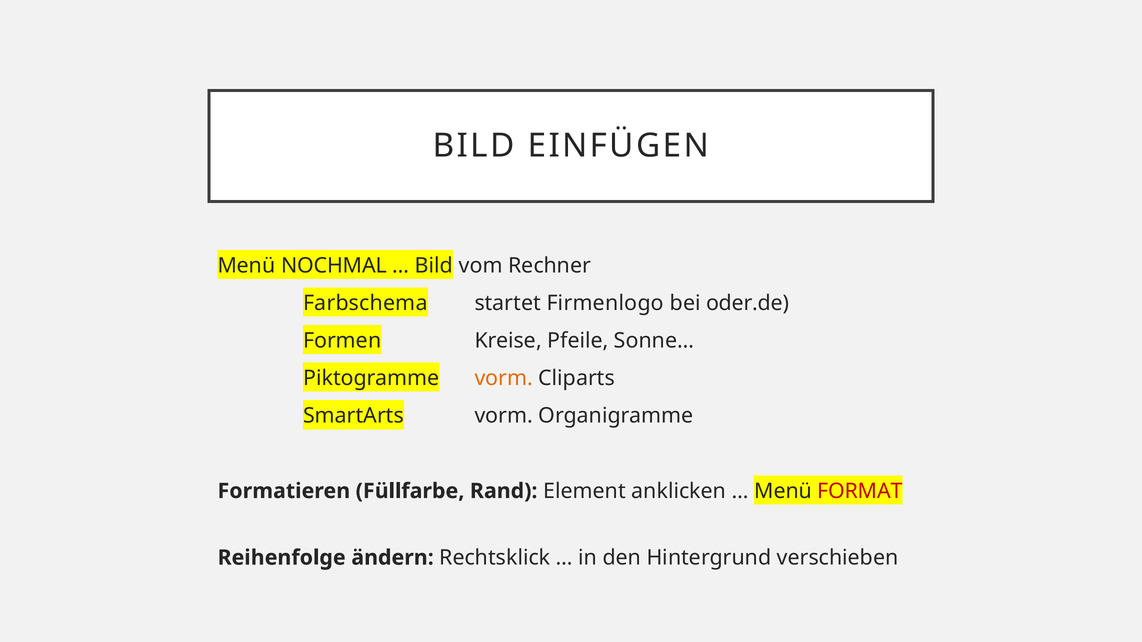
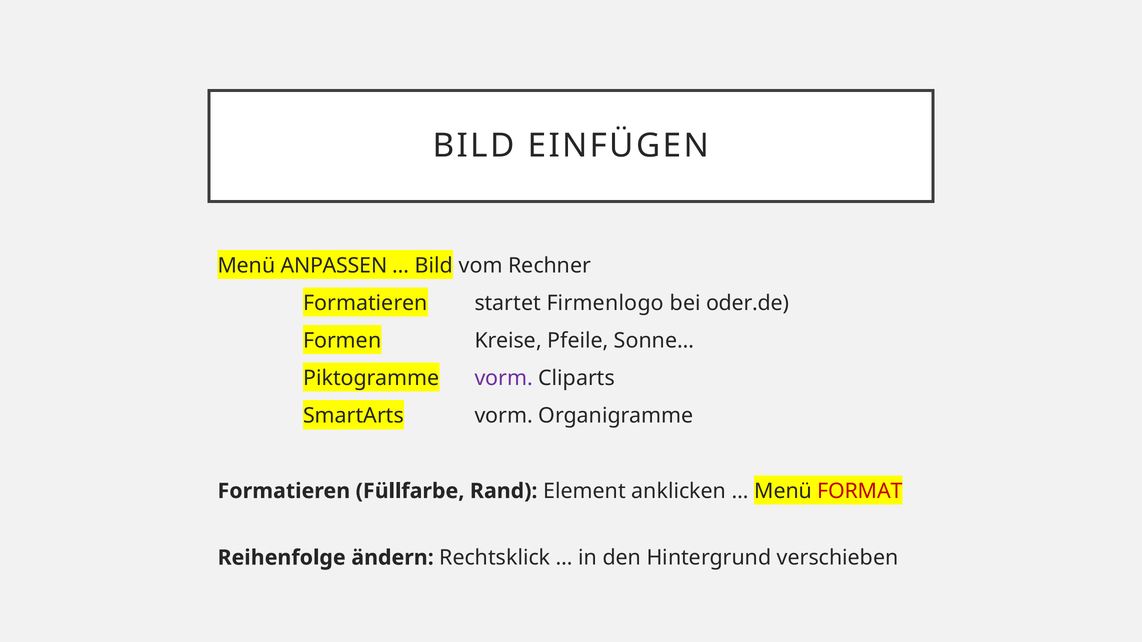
NOCHMAL: NOCHMAL -> ANPASSEN
Farbschema at (365, 303): Farbschema -> Formatieren
vorm at (504, 379) colour: orange -> purple
